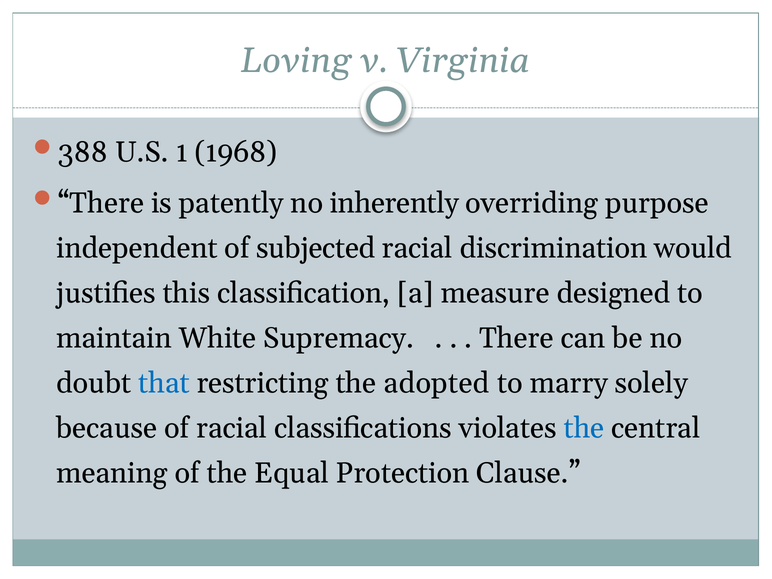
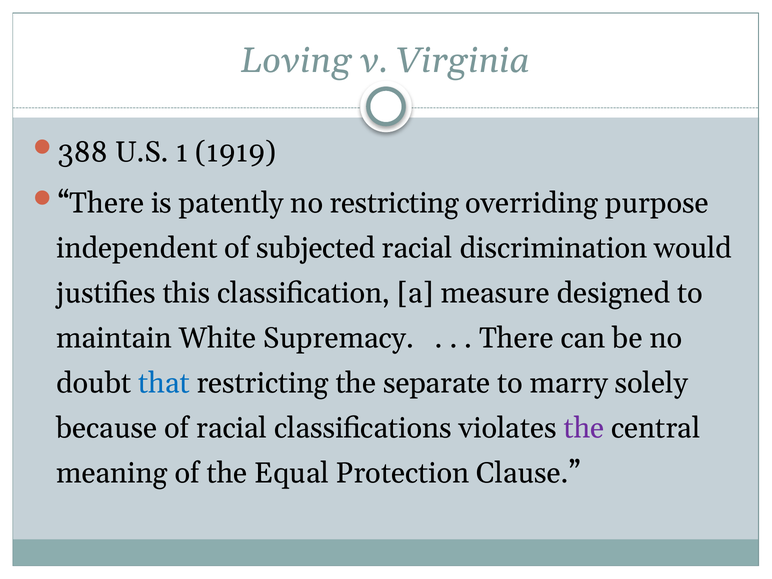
1968: 1968 -> 1919
no inherently: inherently -> restricting
adopted: adopted -> separate
the at (584, 428) colour: blue -> purple
